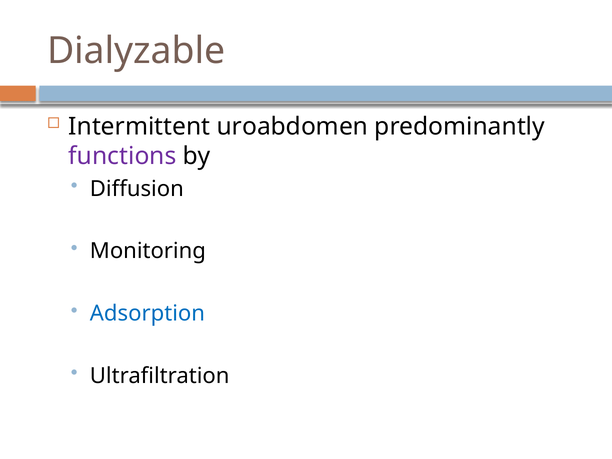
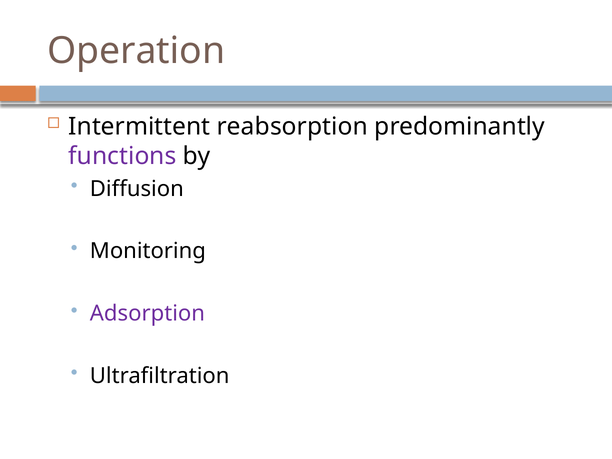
Dialyzable: Dialyzable -> Operation
uroabdomen: uroabdomen -> reabsorption
Adsorption colour: blue -> purple
